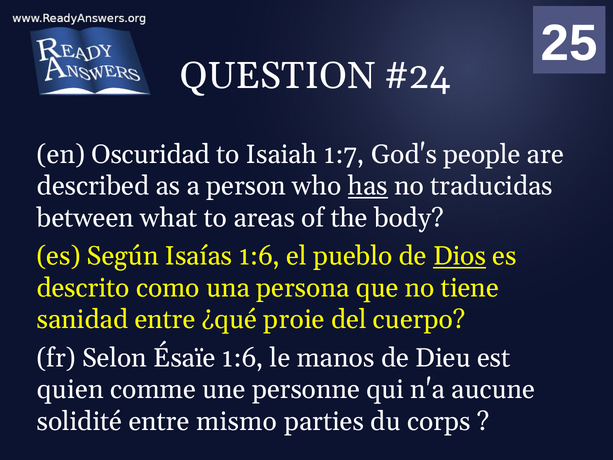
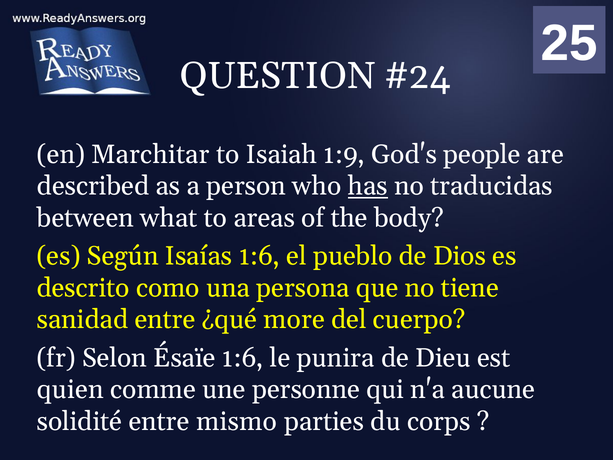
Oscuridad: Oscuridad -> Marchitar
1:7: 1:7 -> 1:9
Dios underline: present -> none
proie: proie -> more
manos: manos -> punira
